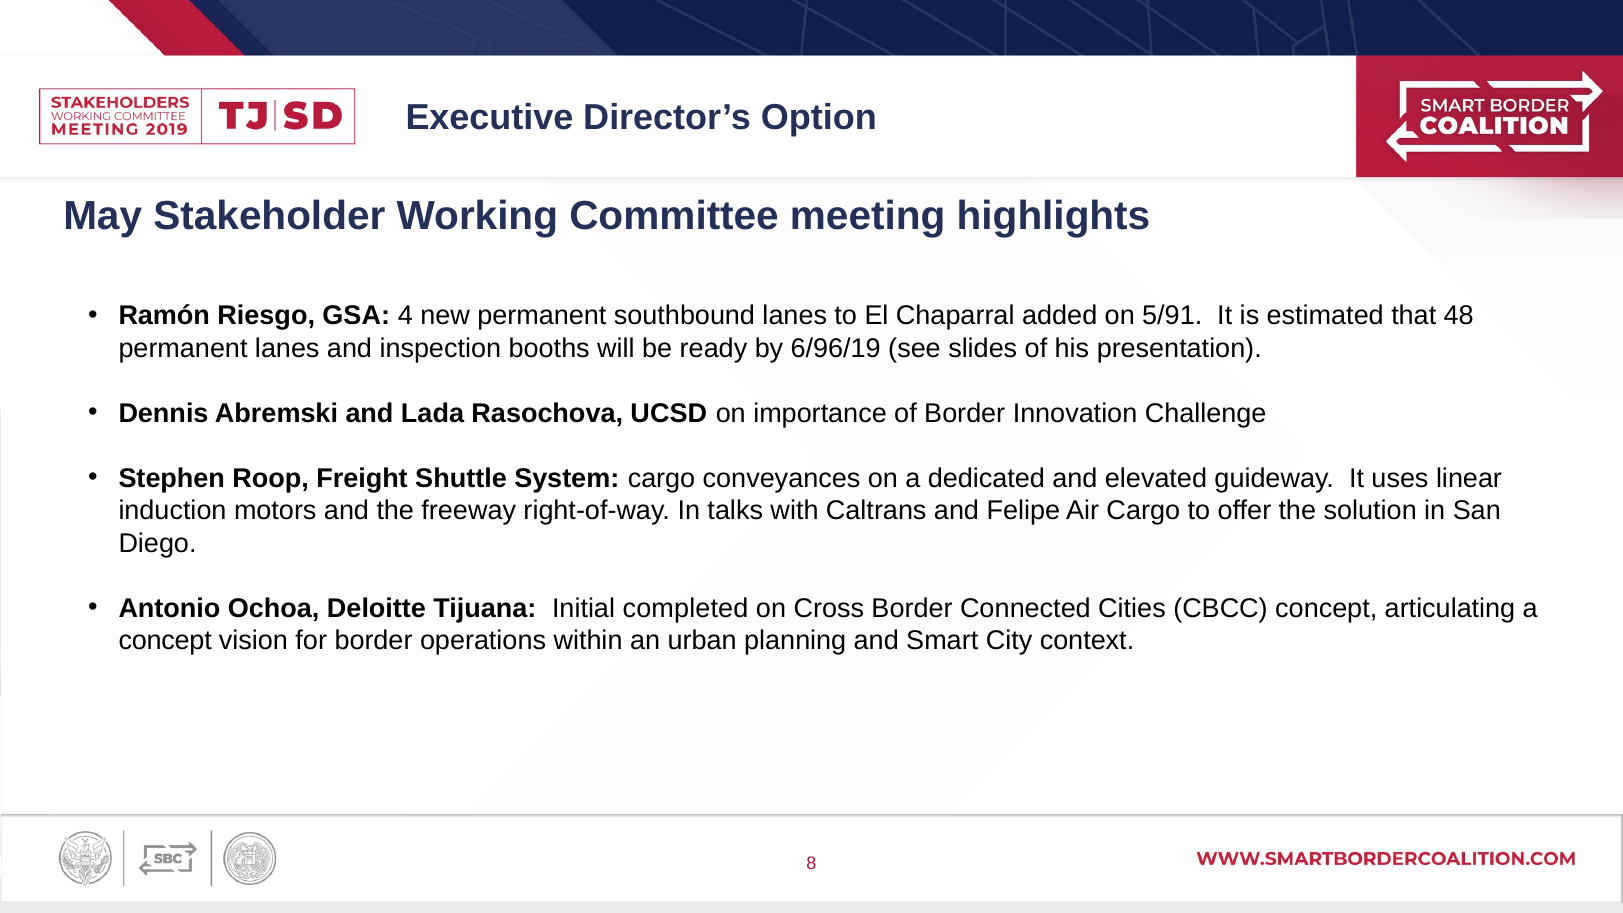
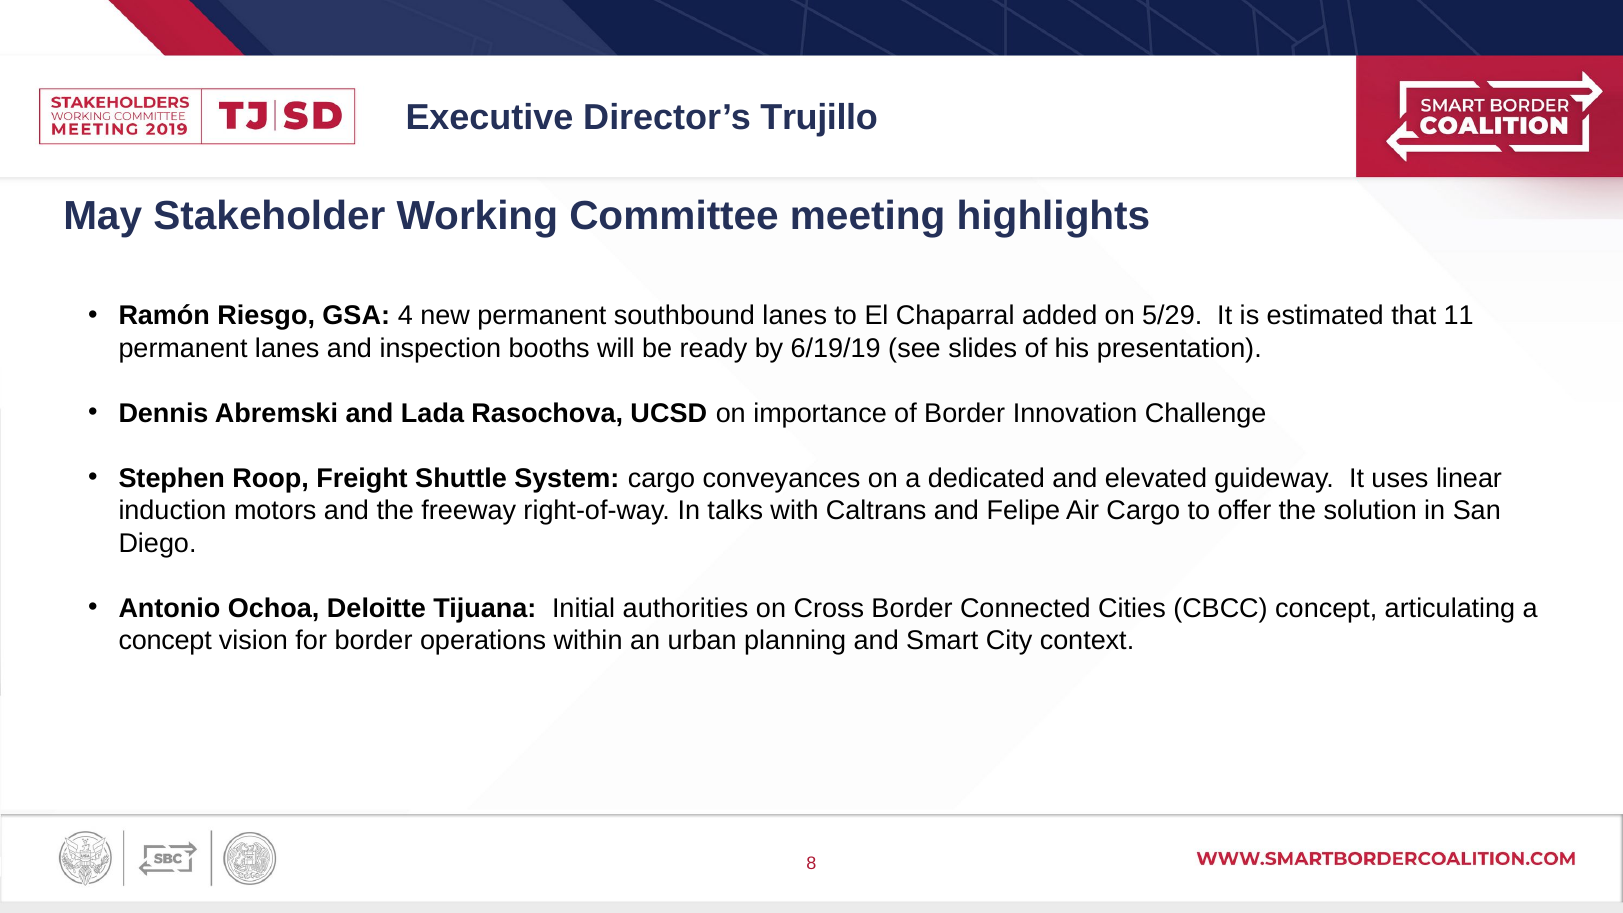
Option: Option -> Trujillo
5/91: 5/91 -> 5/29
48: 48 -> 11
6/96/19: 6/96/19 -> 6/19/19
completed: completed -> authorities
